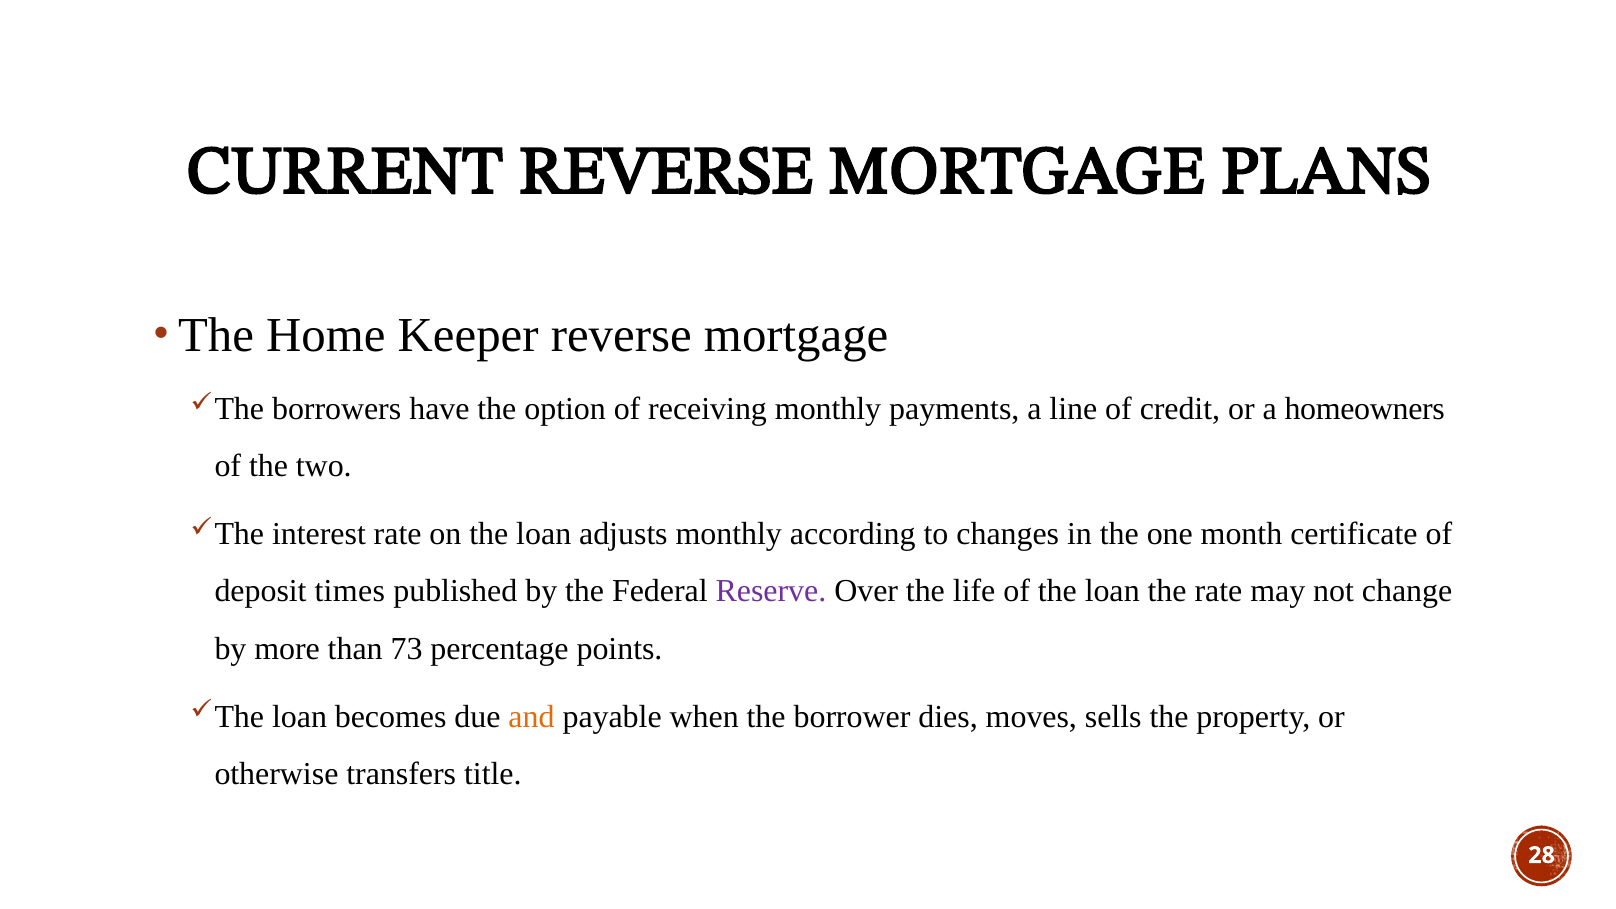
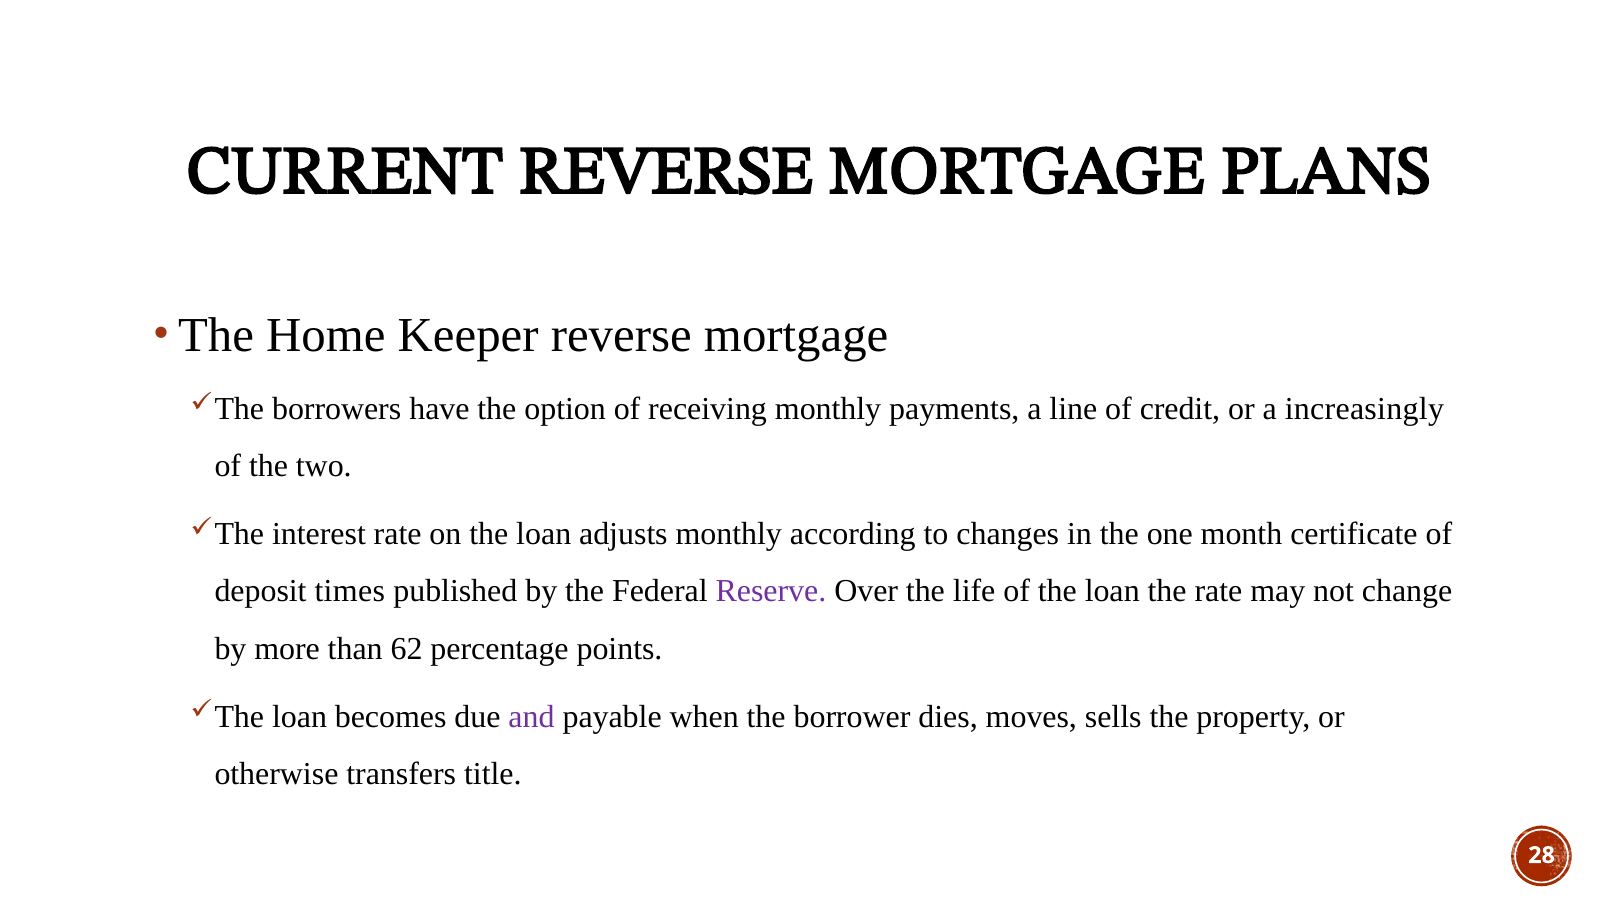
homeowners: homeowners -> increasingly
73: 73 -> 62
and colour: orange -> purple
